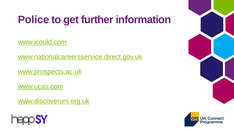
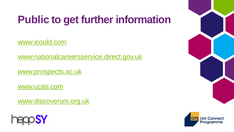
Police: Police -> Public
